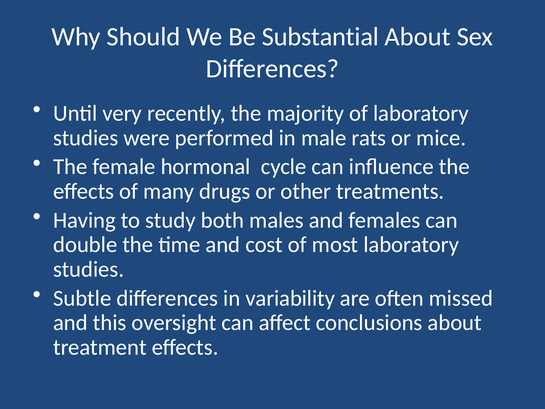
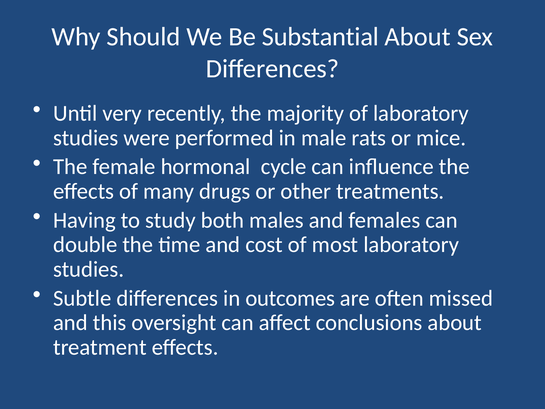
variability: variability -> outcomes
